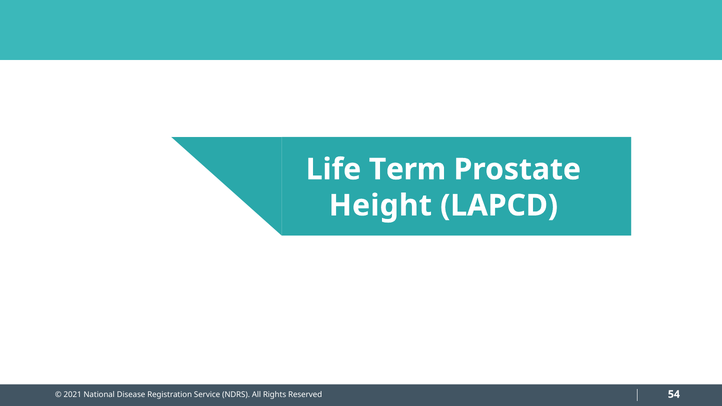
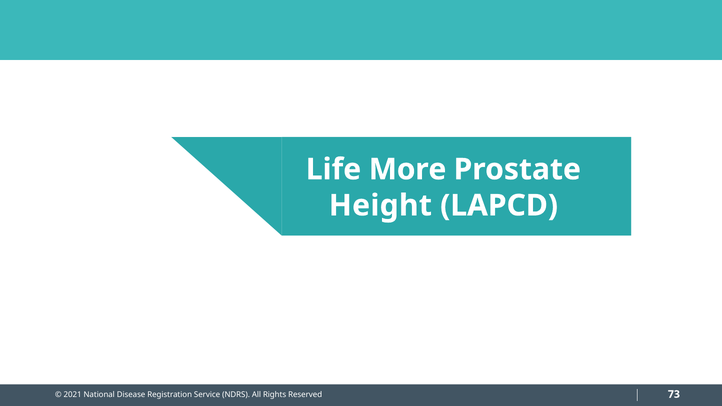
Term: Term -> More
54: 54 -> 73
